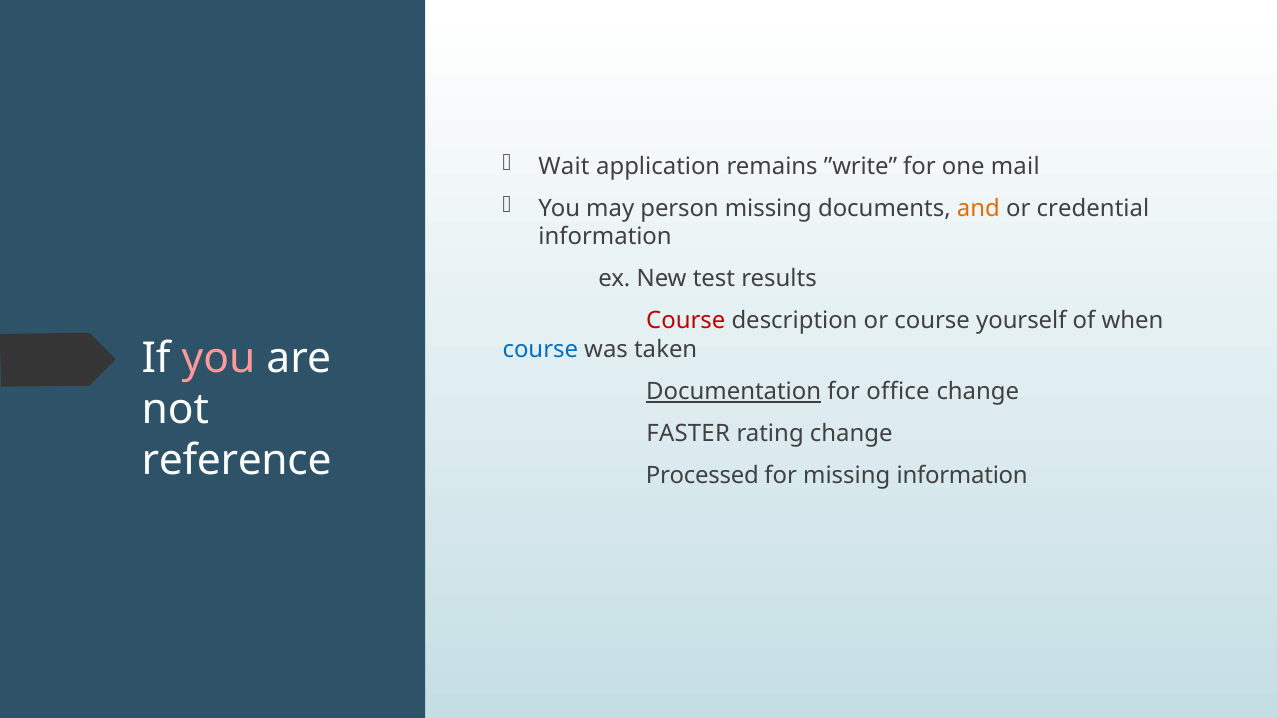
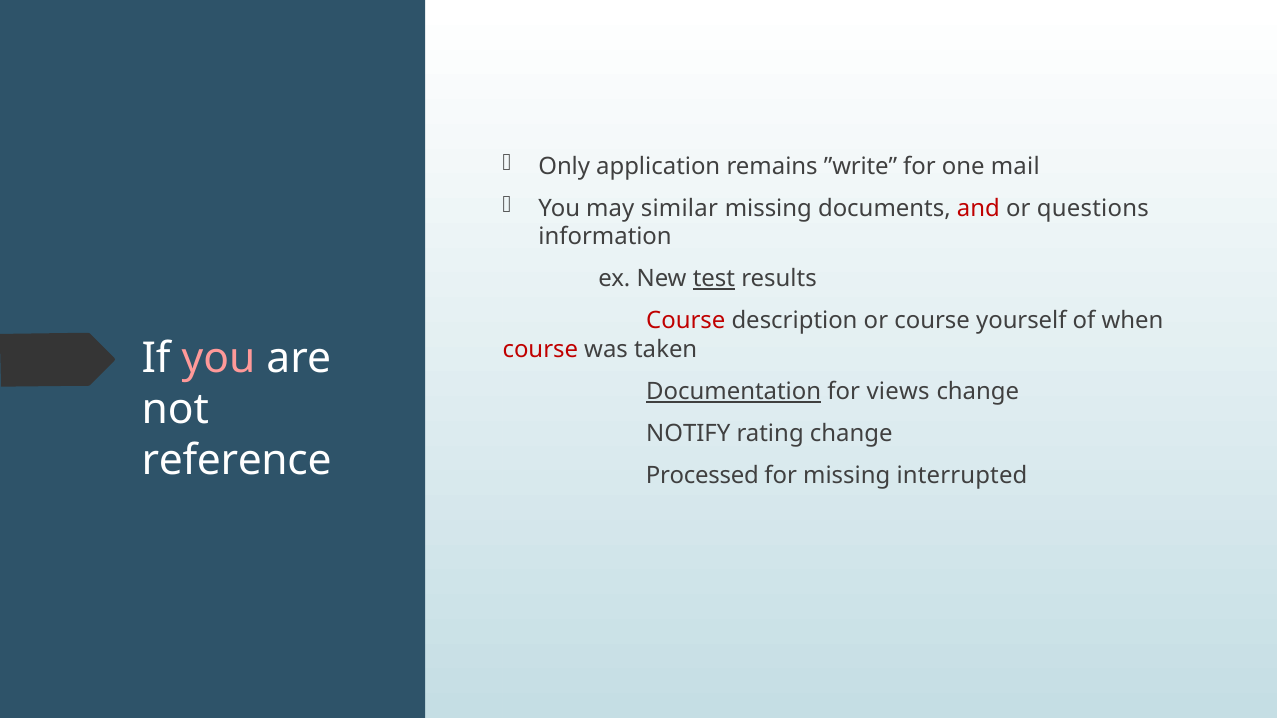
Wait: Wait -> Only
person: person -> similar
and colour: orange -> red
credential: credential -> questions
test underline: none -> present
course at (540, 350) colour: blue -> red
office: office -> views
FASTER: FASTER -> NOTIFY
missing information: information -> interrupted
